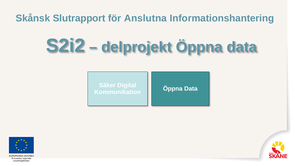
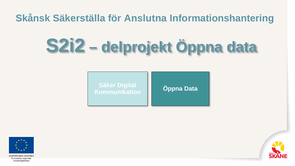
Slutrapport: Slutrapport -> Säkerställa
